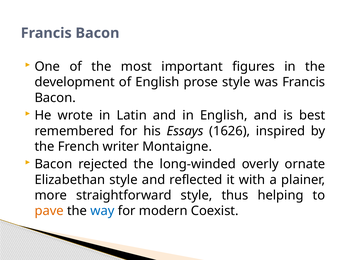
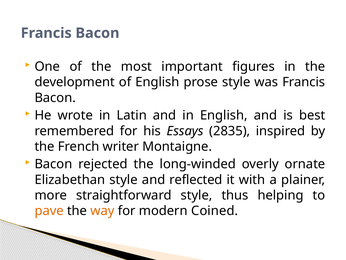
1626: 1626 -> 2835
way colour: blue -> orange
Coexist: Coexist -> Coined
